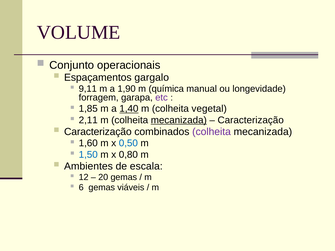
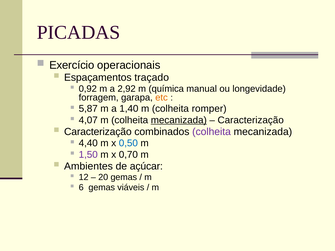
VOLUME: VOLUME -> PICADAS
Conjunto: Conjunto -> Exercício
gargalo: gargalo -> traçado
9,11: 9,11 -> 0,92
1,90: 1,90 -> 2,92
etc colour: purple -> orange
1,85: 1,85 -> 5,87
1,40 underline: present -> none
vegetal: vegetal -> romper
2,11: 2,11 -> 4,07
1,60: 1,60 -> 4,40
1,50 colour: blue -> purple
0,80: 0,80 -> 0,70
escala: escala -> açúcar
